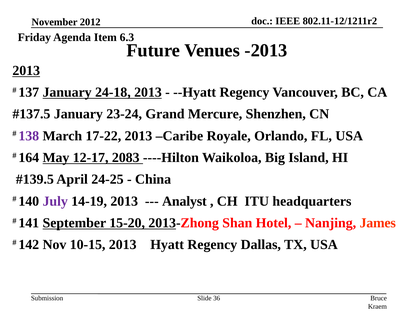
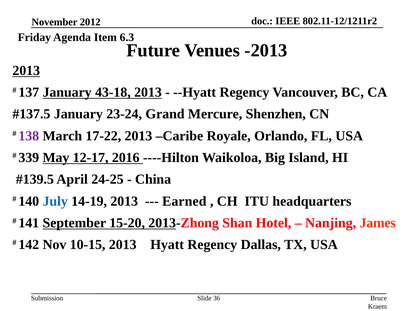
24-18: 24-18 -> 43-18
164: 164 -> 339
2083: 2083 -> 2016
July colour: purple -> blue
Analyst: Analyst -> Earned
